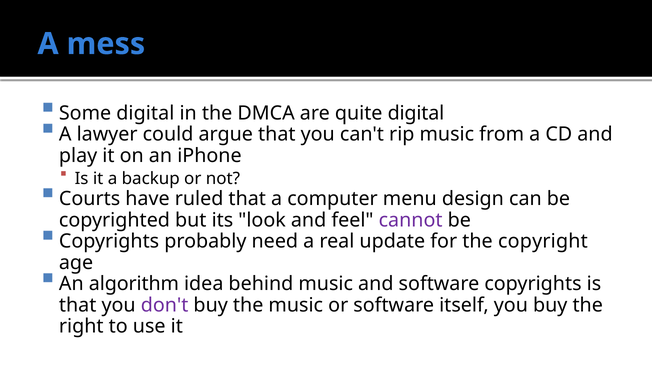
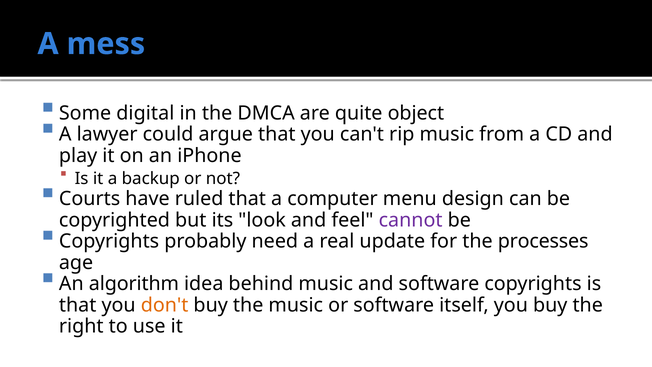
quite digital: digital -> object
copyright: copyright -> processes
don't colour: purple -> orange
